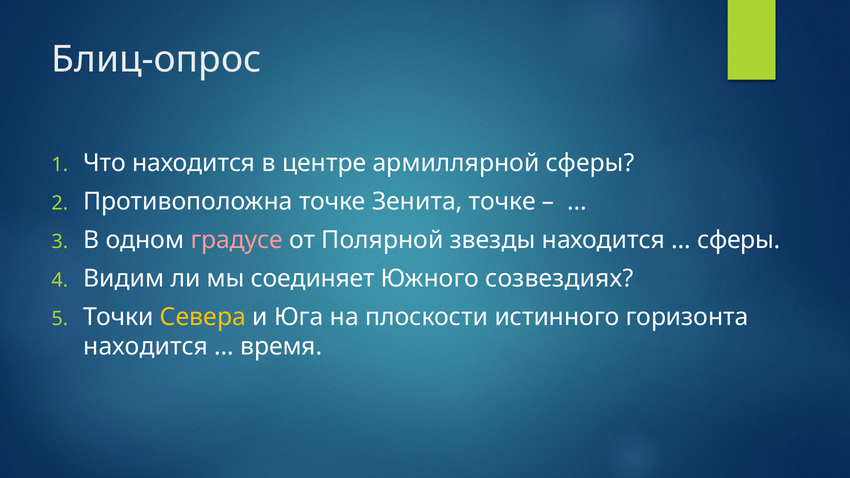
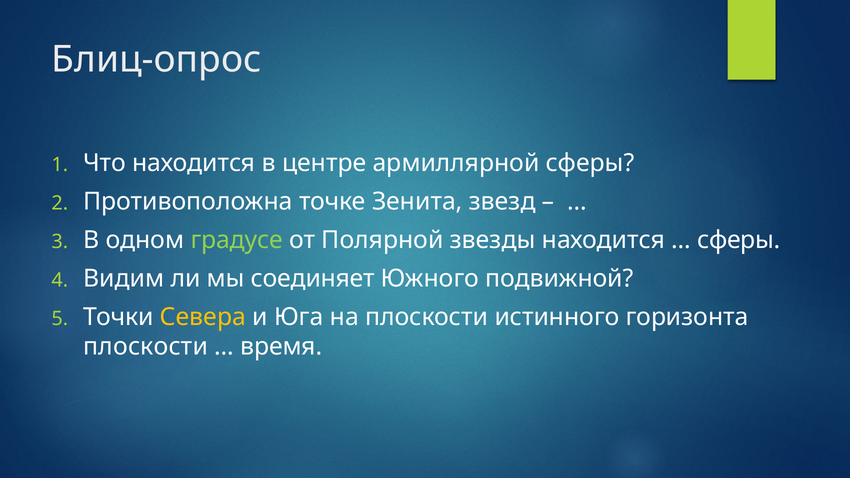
Зенита точке: точке -> звезд
градусе colour: pink -> light green
созвездиях: созвездиях -> подвижной
находится at (146, 347): находится -> плоскости
